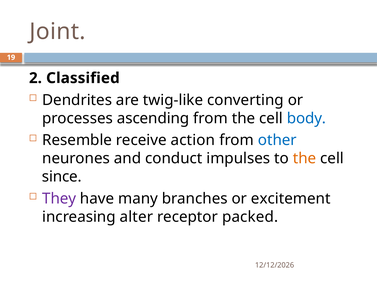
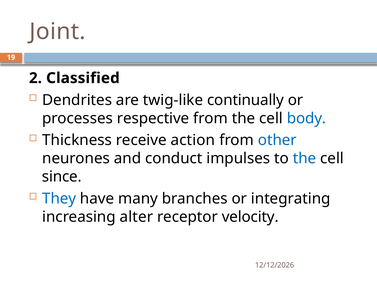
converting: converting -> continually
ascending: ascending -> respective
Resemble: Resemble -> Thickness
the at (305, 158) colour: orange -> blue
They colour: purple -> blue
excitement: excitement -> integrating
packed: packed -> velocity
